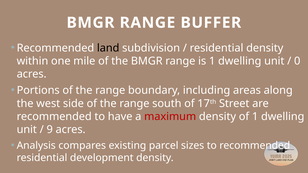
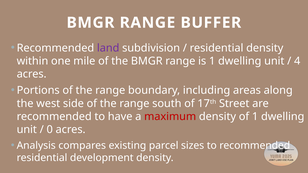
land colour: black -> purple
0: 0 -> 4
9: 9 -> 0
